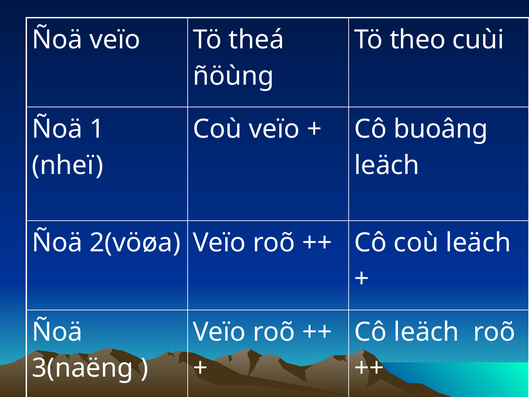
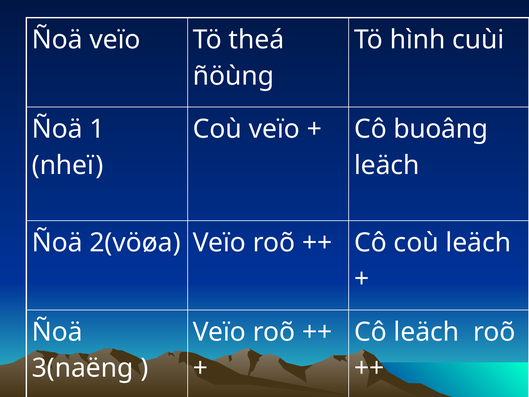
theo: theo -> hình
